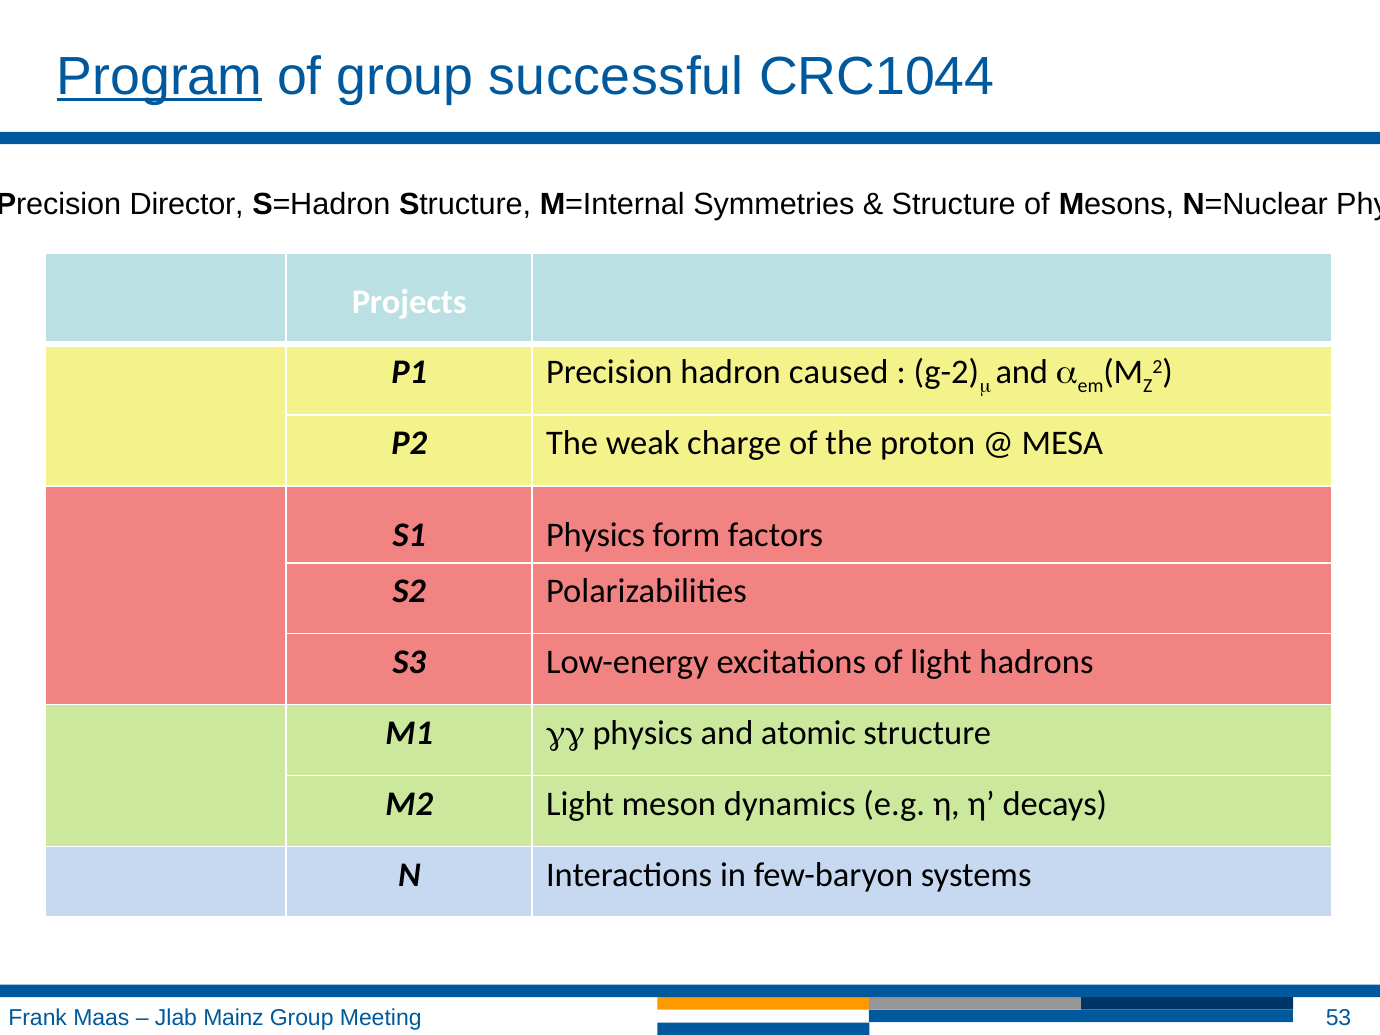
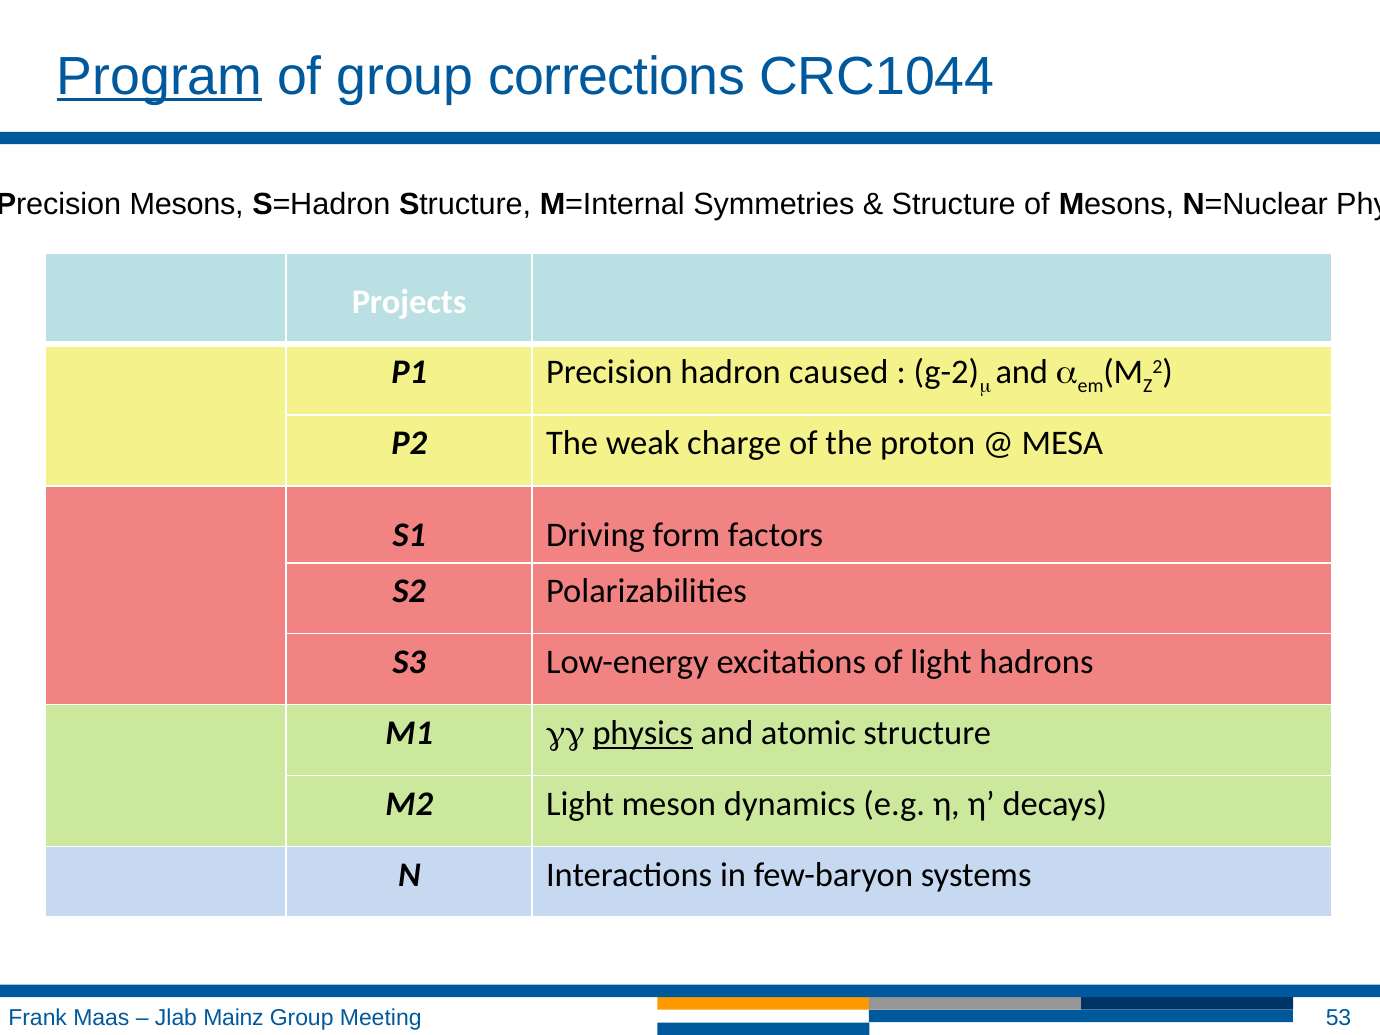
successful: successful -> corrections
Director at (187, 205): Director -> Mesons
S1 Physics: Physics -> Driving
physics at (643, 733) underline: none -> present
